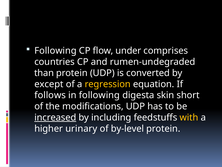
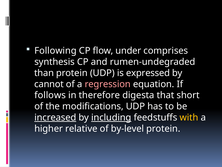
countries: countries -> synthesis
converted: converted -> expressed
except: except -> cannot
regression colour: yellow -> pink
in following: following -> therefore
skin: skin -> that
including underline: none -> present
urinary: urinary -> relative
